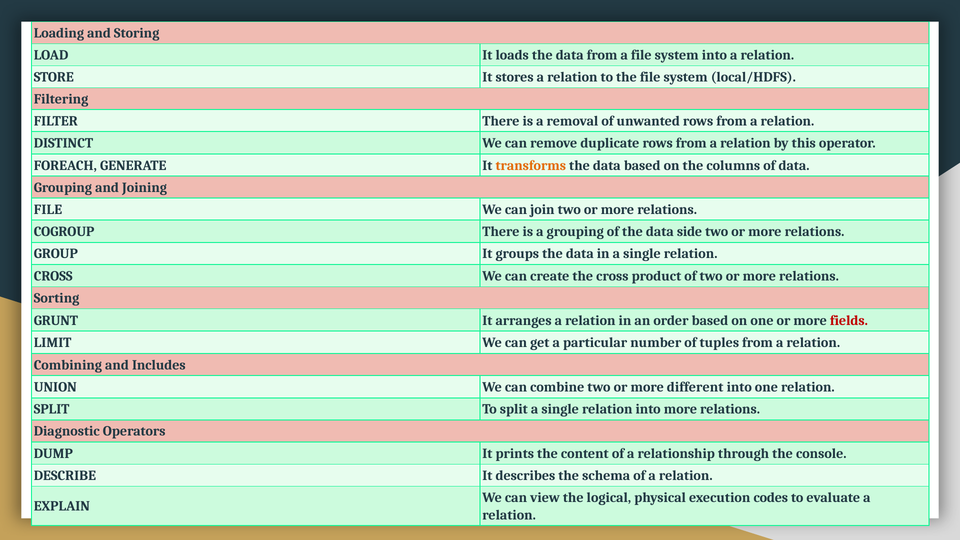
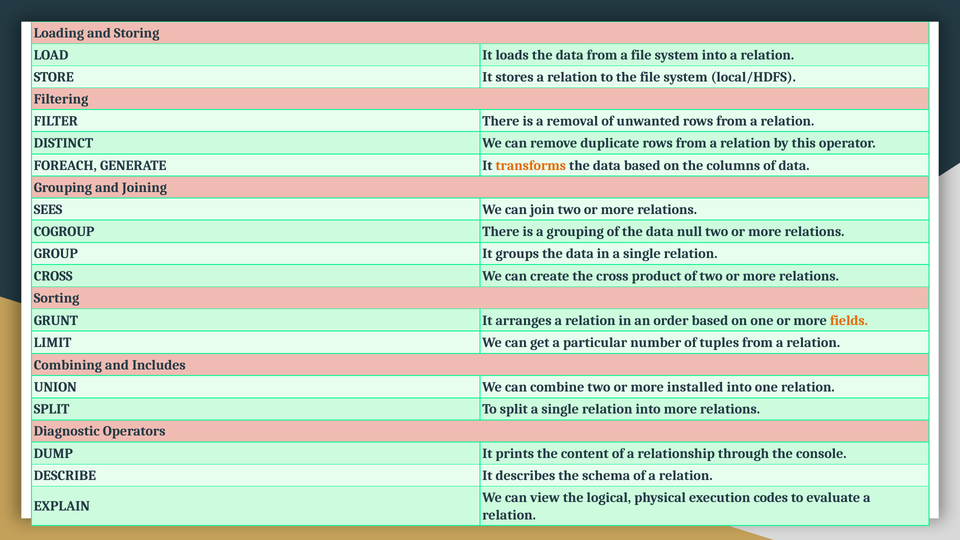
FILE at (48, 210): FILE -> SEES
side: side -> null
fields colour: red -> orange
different: different -> installed
